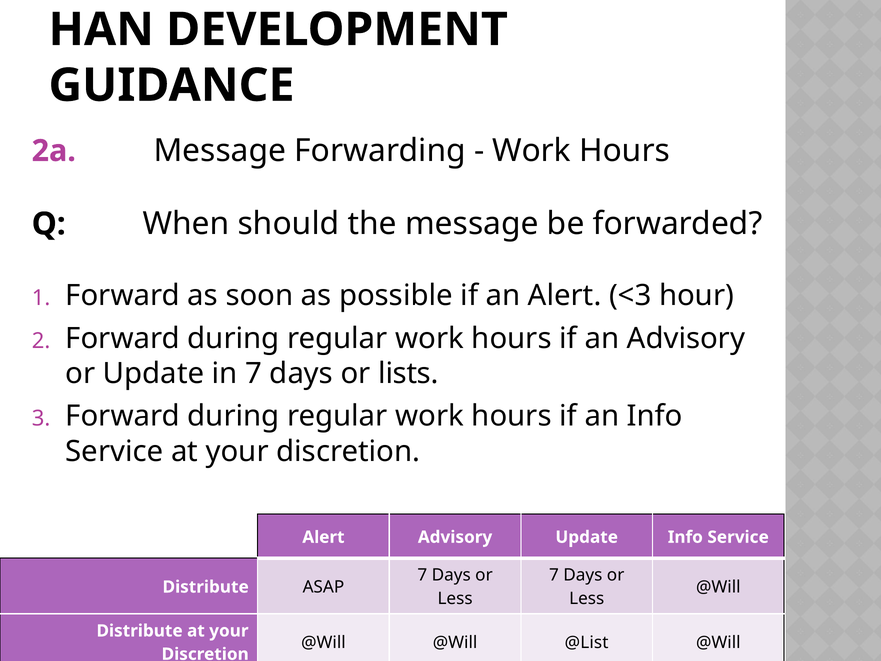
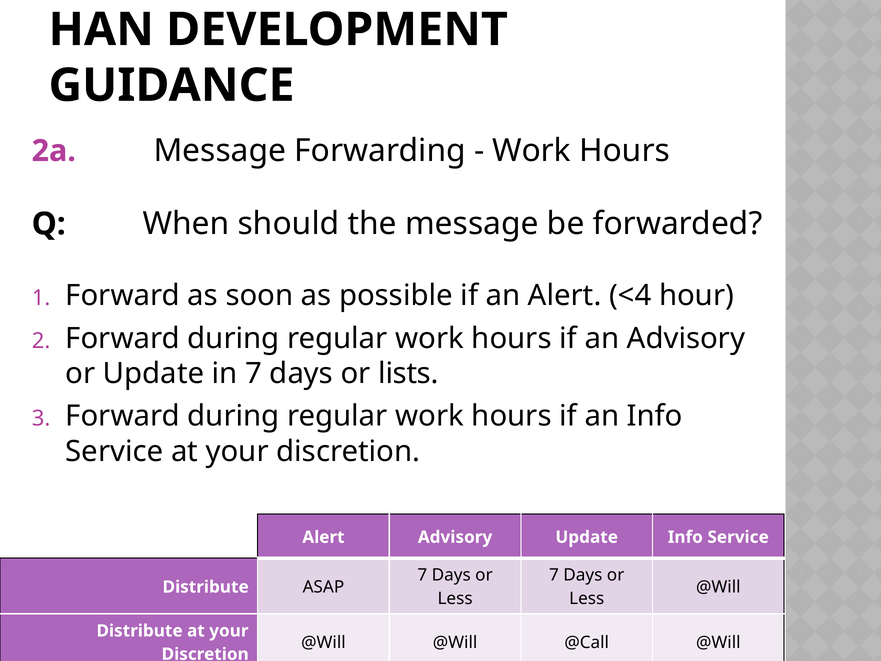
<3: <3 -> <4
@List: @List -> @Call
